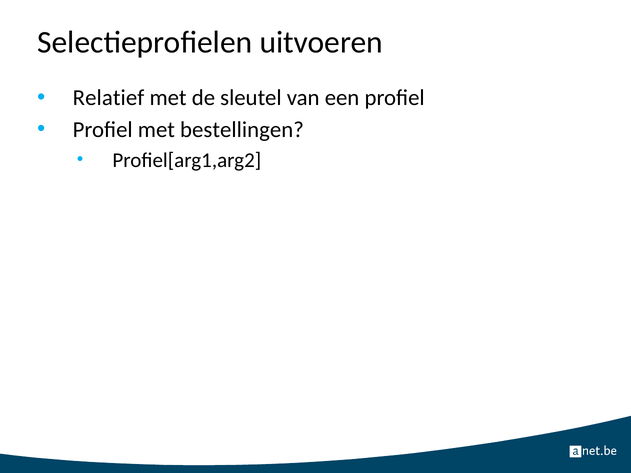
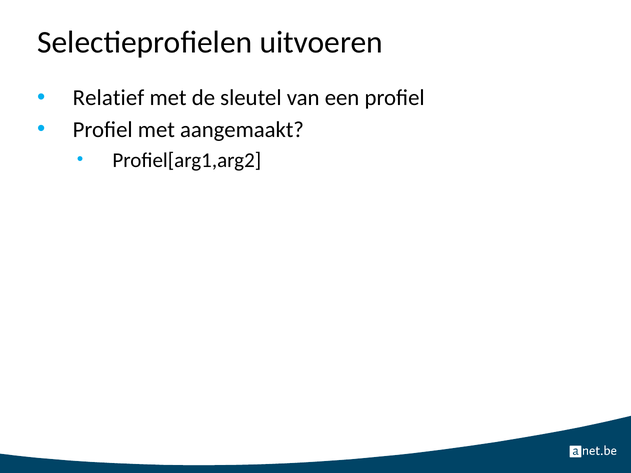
bestellingen: bestellingen -> aangemaakt
